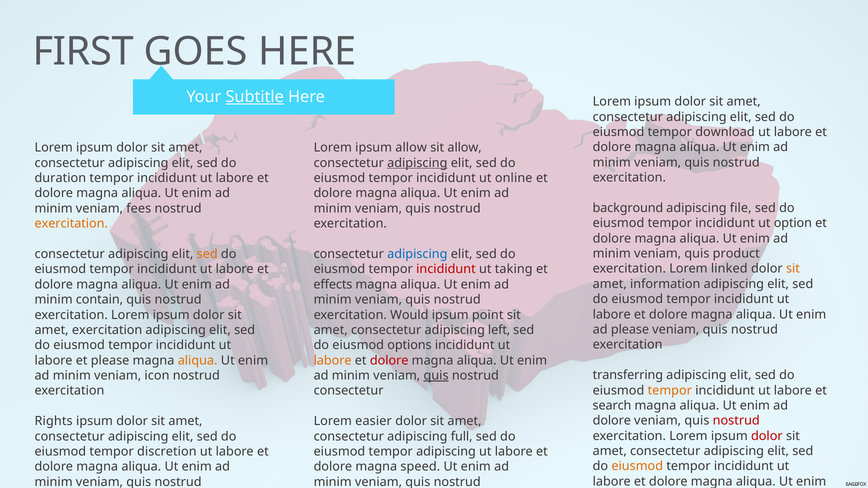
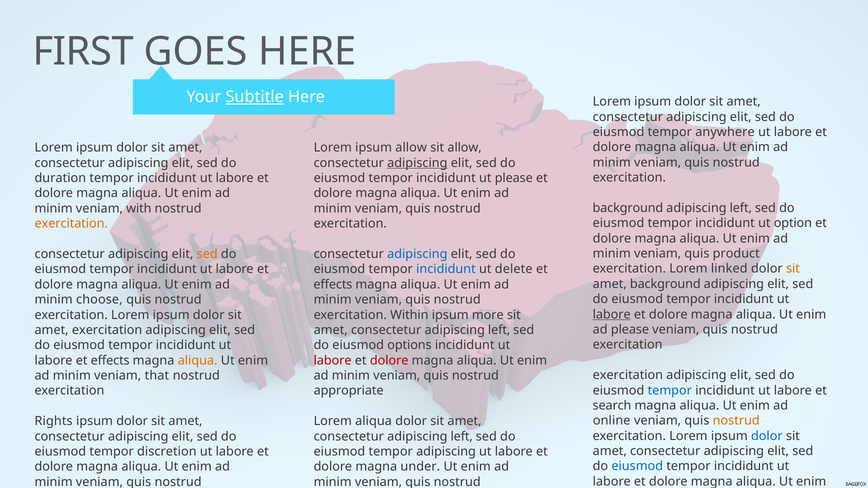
download: download -> anywhere
ut online: online -> please
file at (741, 208): file -> left
fees: fees -> with
incididunt at (446, 269) colour: red -> blue
taking: taking -> delete
amet information: information -> background
contain: contain -> choose
labore at (612, 315) underline: none -> present
Would: Would -> Within
point: point -> more
labore et please: please -> effects
labore at (333, 361) colour: orange -> red
transferring at (628, 375): transferring -> exercitation
icon: icon -> that
quis at (436, 376) underline: present -> none
tempor at (670, 391) colour: orange -> blue
consectetur at (349, 391): consectetur -> appropriate
dolore at (612, 421): dolore -> online
nostrud at (736, 421) colour: red -> orange
Lorem easier: easier -> aliqua
dolor at (767, 436) colour: red -> blue
full at (462, 437): full -> left
eiusmod at (637, 467) colour: orange -> blue
speed: speed -> under
